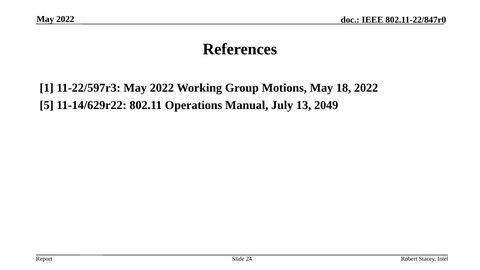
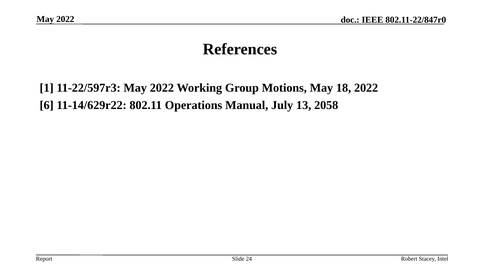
5: 5 -> 6
2049: 2049 -> 2058
